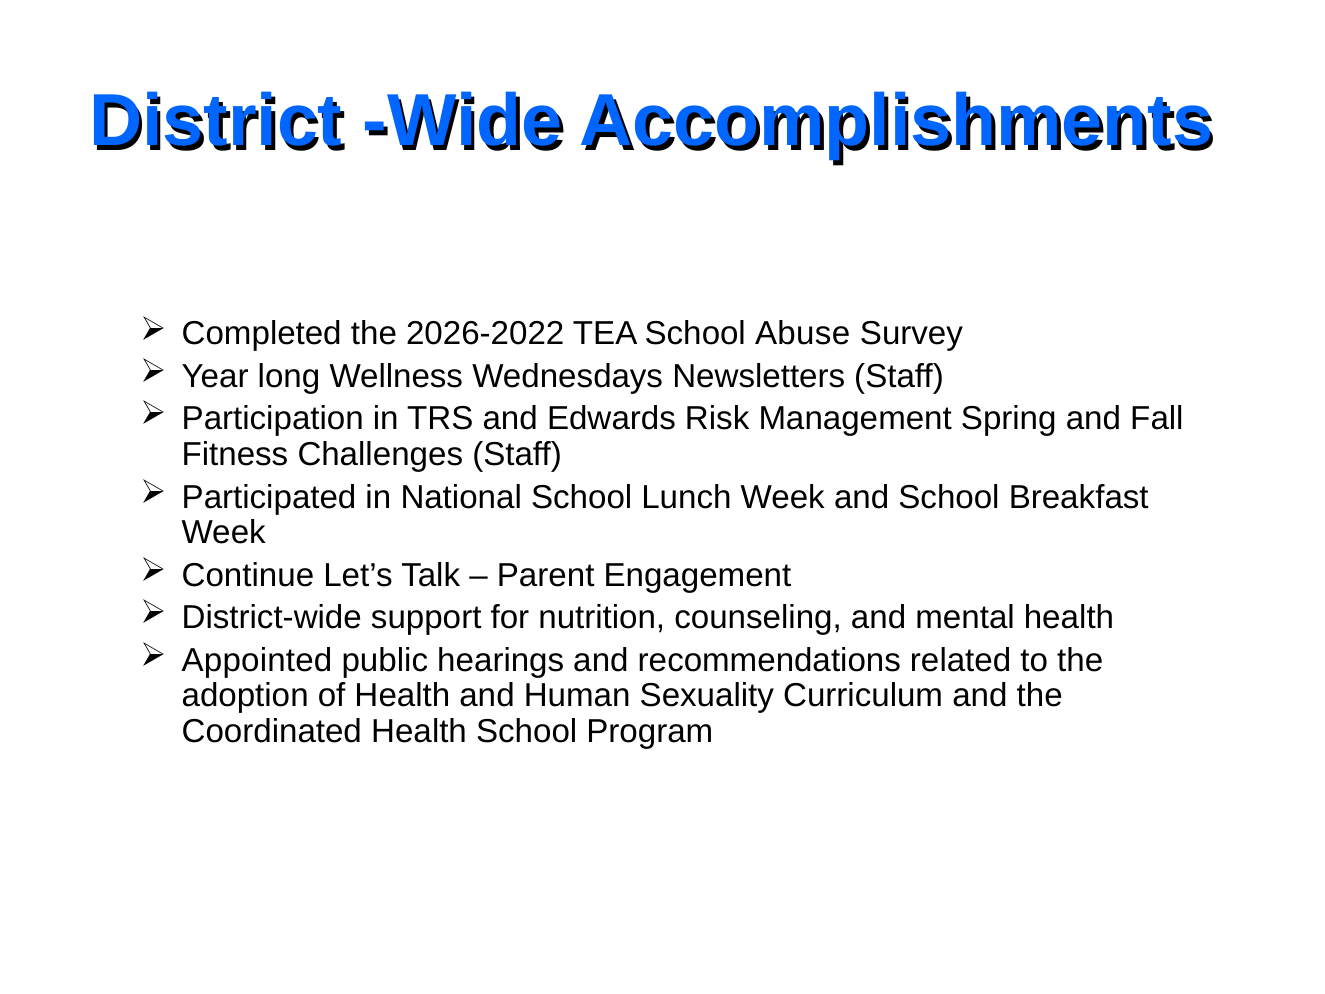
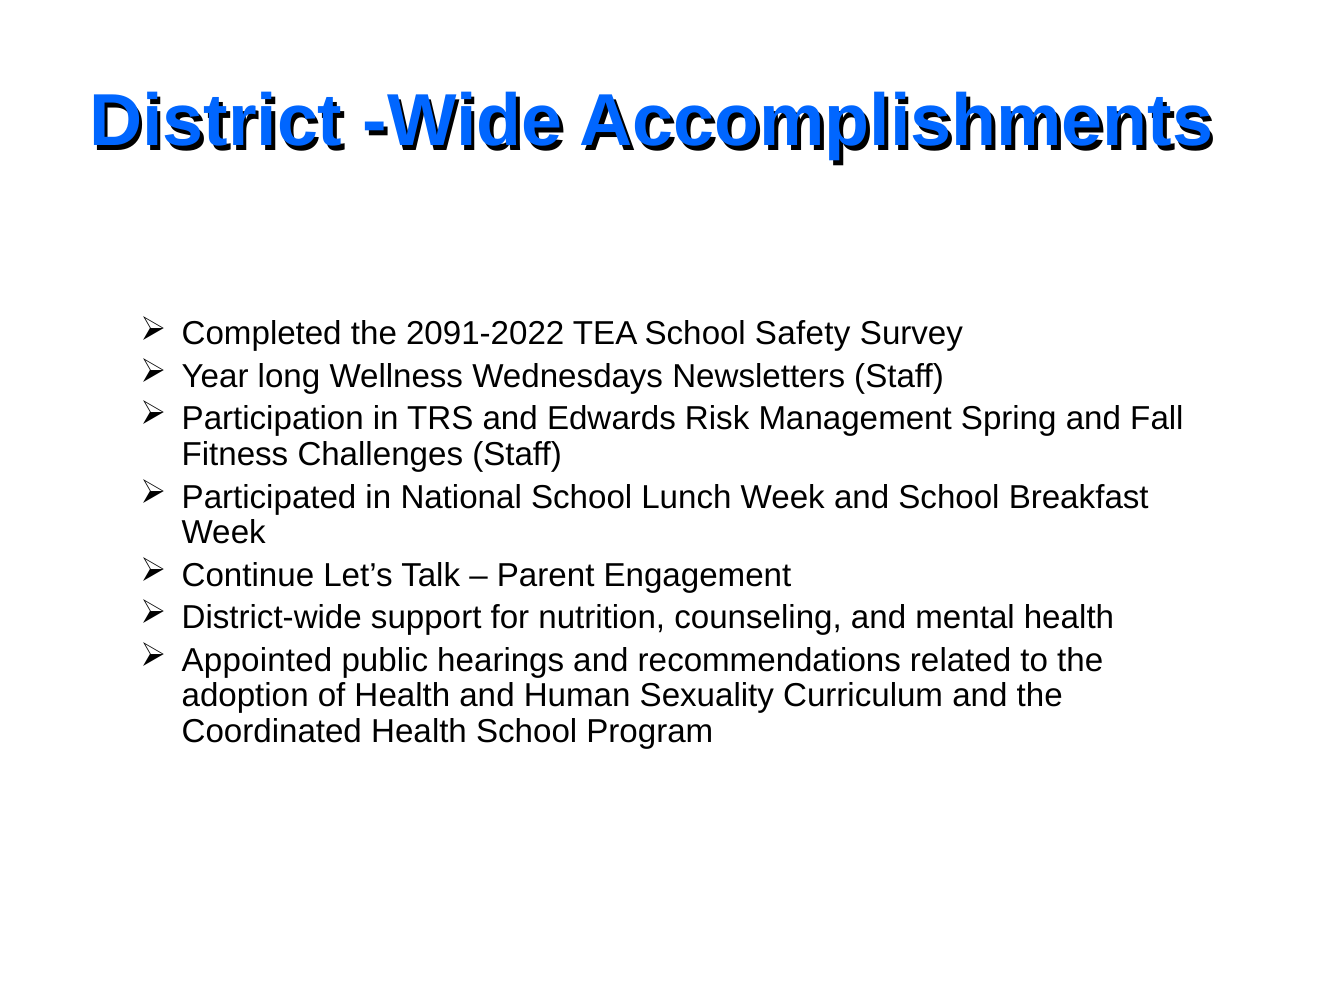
2026-2022: 2026-2022 -> 2091-2022
Abuse: Abuse -> Safety
